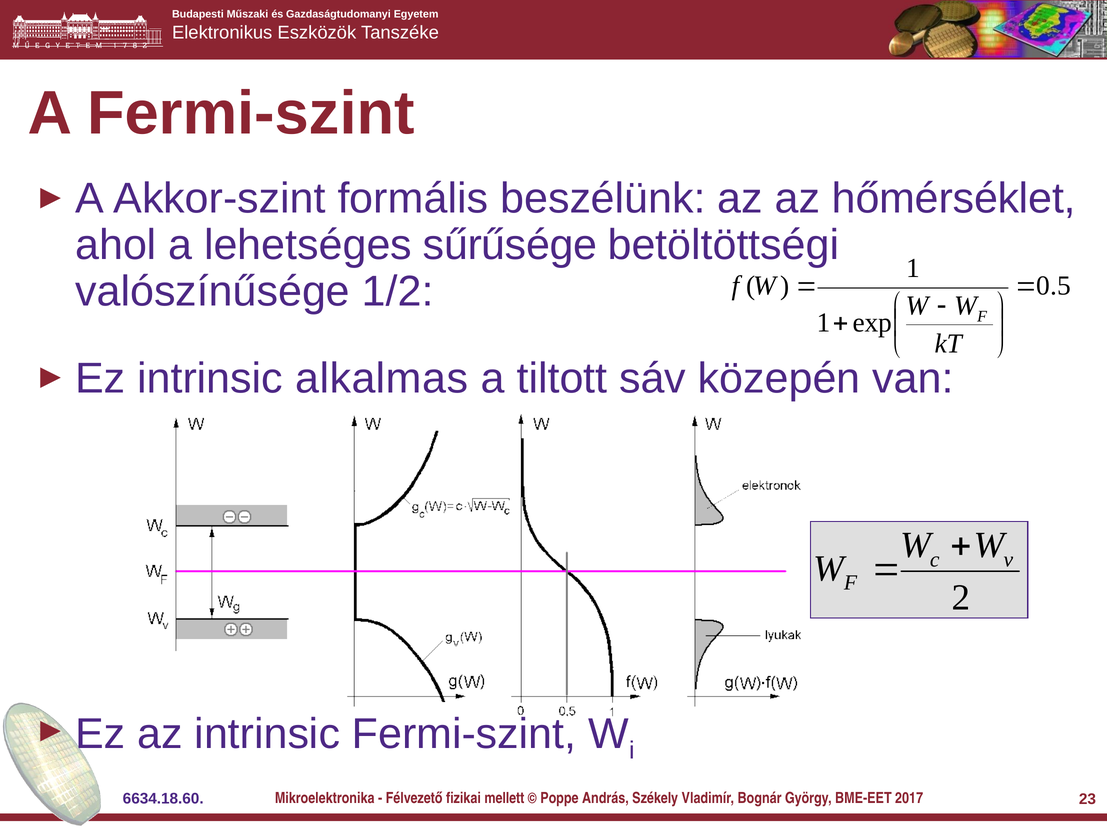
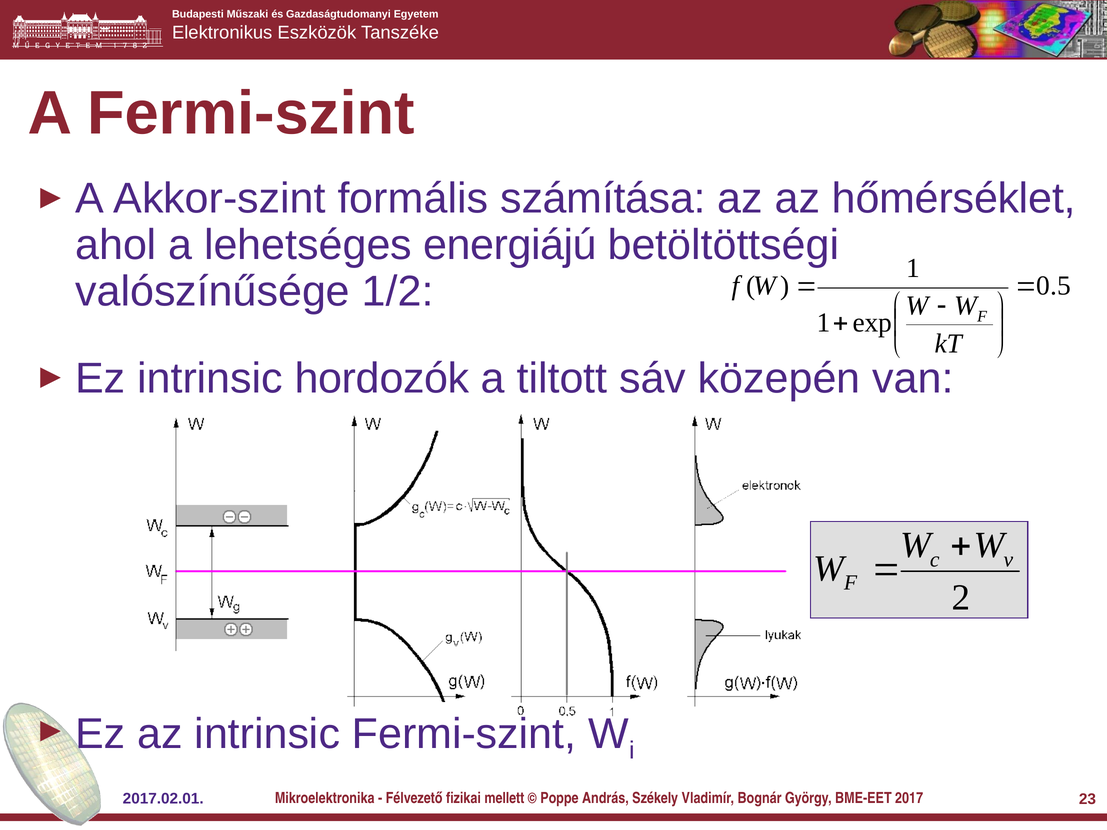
beszélünk: beszélünk -> számítása
sűrűsége: sűrűsége -> energiájú
alkalmas: alkalmas -> hordozók
6634.18.60: 6634.18.60 -> 2017.02.01
